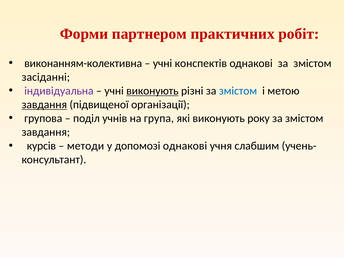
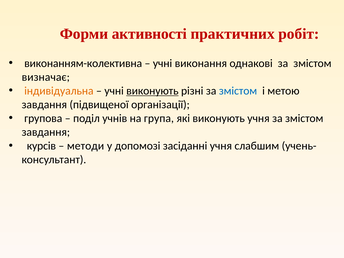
партнером: партнером -> активності
конспектів: конспектів -> виконання
засіданні: засіданні -> визначає
індивідуальна colour: purple -> orange
завдання at (44, 105) underline: present -> none
виконують року: року -> учня
допомозі однакові: однакові -> засіданні
